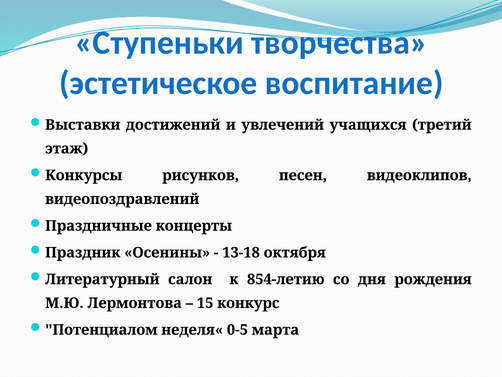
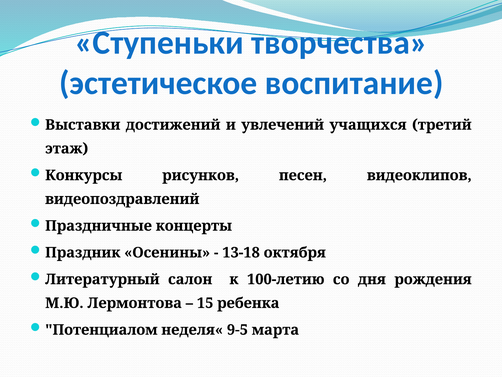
854-летию: 854-летию -> 100-летию
конкурс: конкурс -> ребенка
0-5: 0-5 -> 9-5
